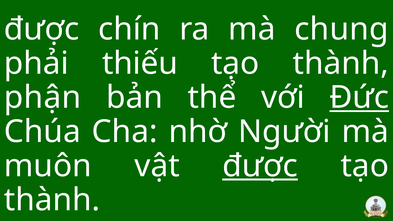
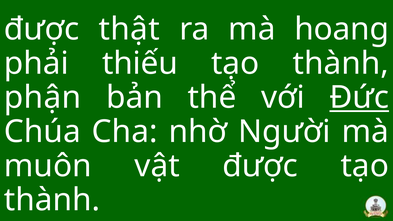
chín: chín -> thật
chung: chung -> hoang
được at (260, 166) underline: present -> none
